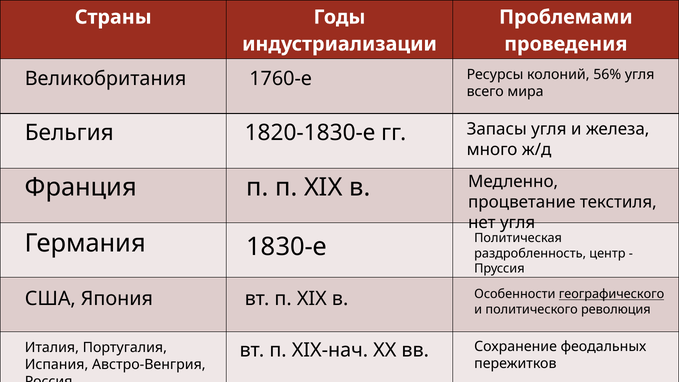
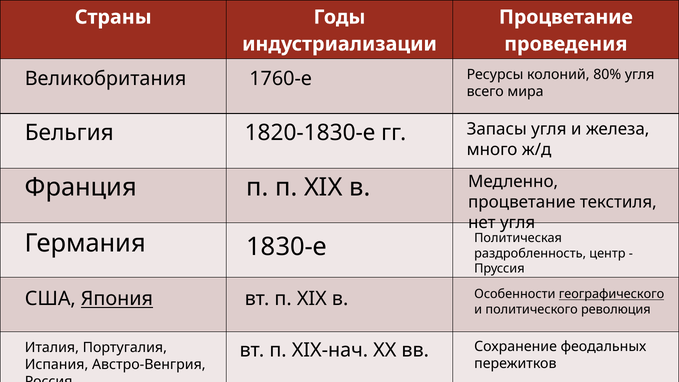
Проблемами at (566, 17): Проблемами -> Процветание
56%: 56% -> 80%
Япония underline: none -> present
